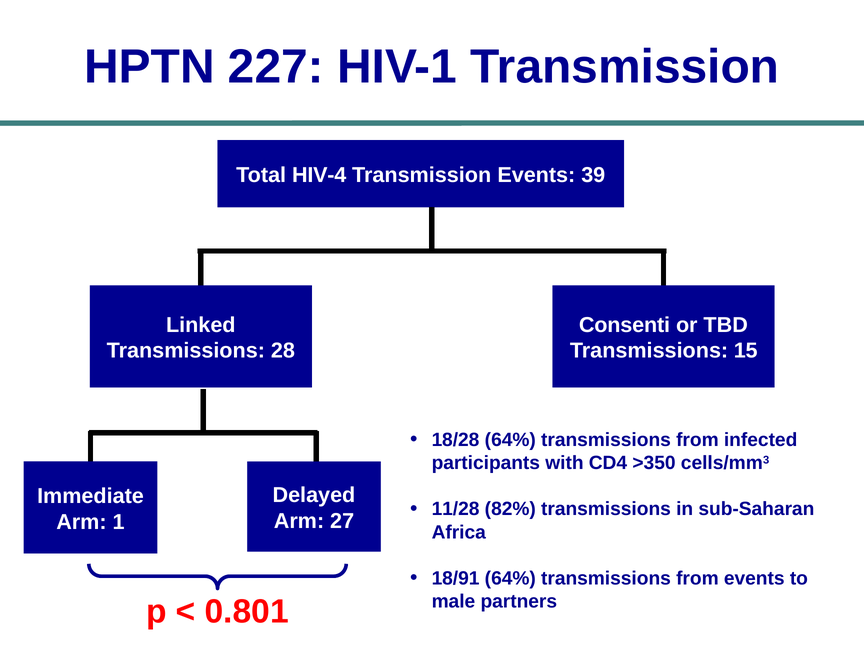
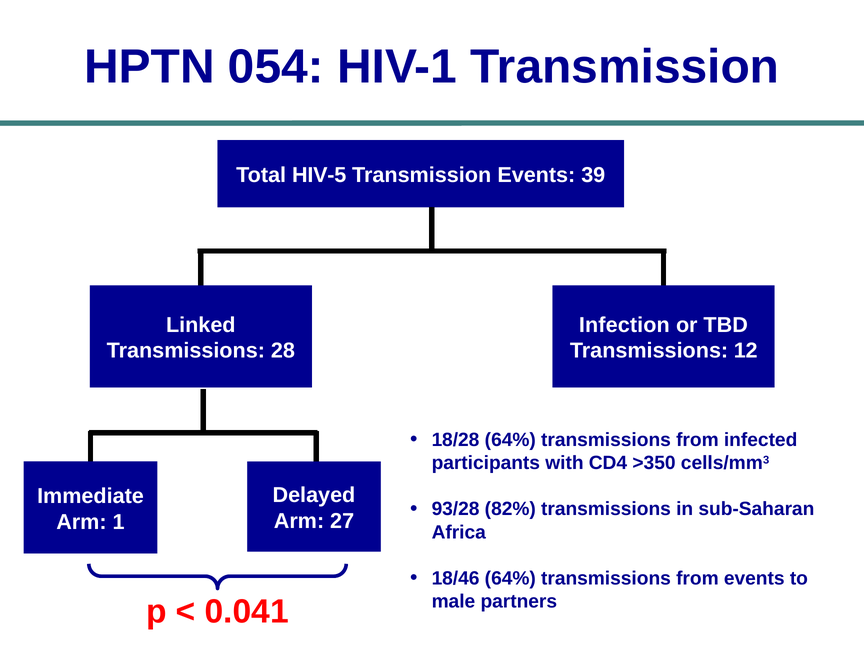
227: 227 -> 054
HIV-4: HIV-4 -> HIV-5
Consenti: Consenti -> Infection
15: 15 -> 12
11/28: 11/28 -> 93/28
18/91: 18/91 -> 18/46
0.801: 0.801 -> 0.041
